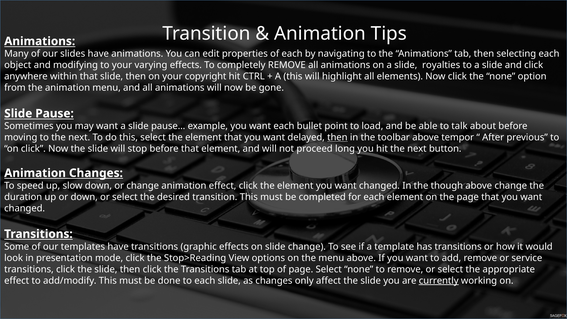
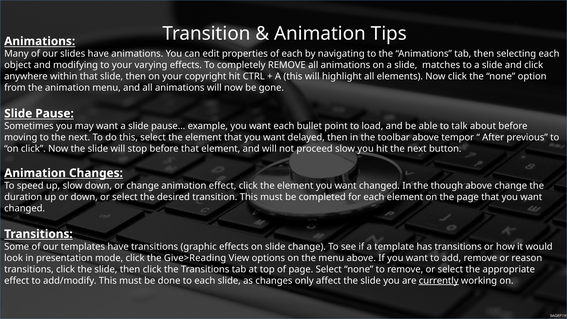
royalties: royalties -> matches
then at (337, 137) underline: present -> none
proceed long: long -> slow
Stop>Reading: Stop>Reading -> Give>Reading
service: service -> reason
